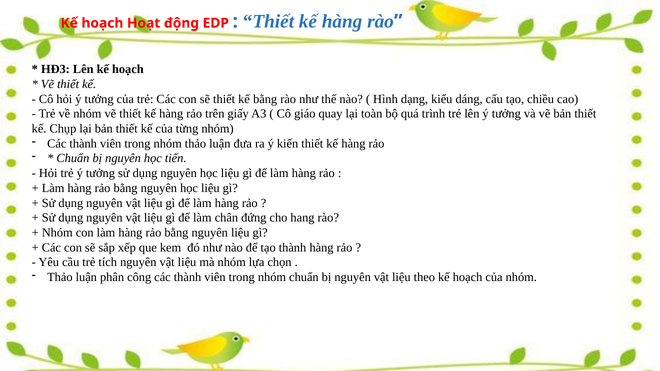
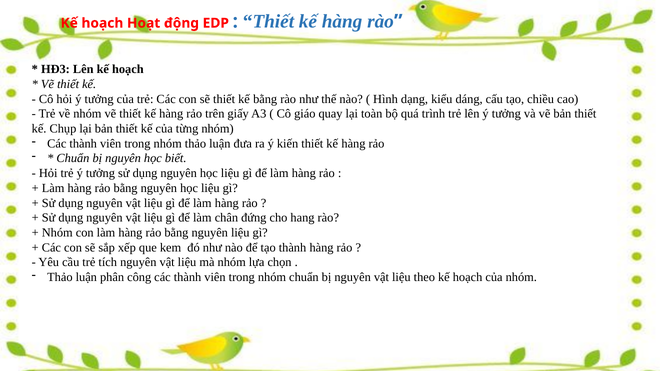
tiến: tiến -> biết
